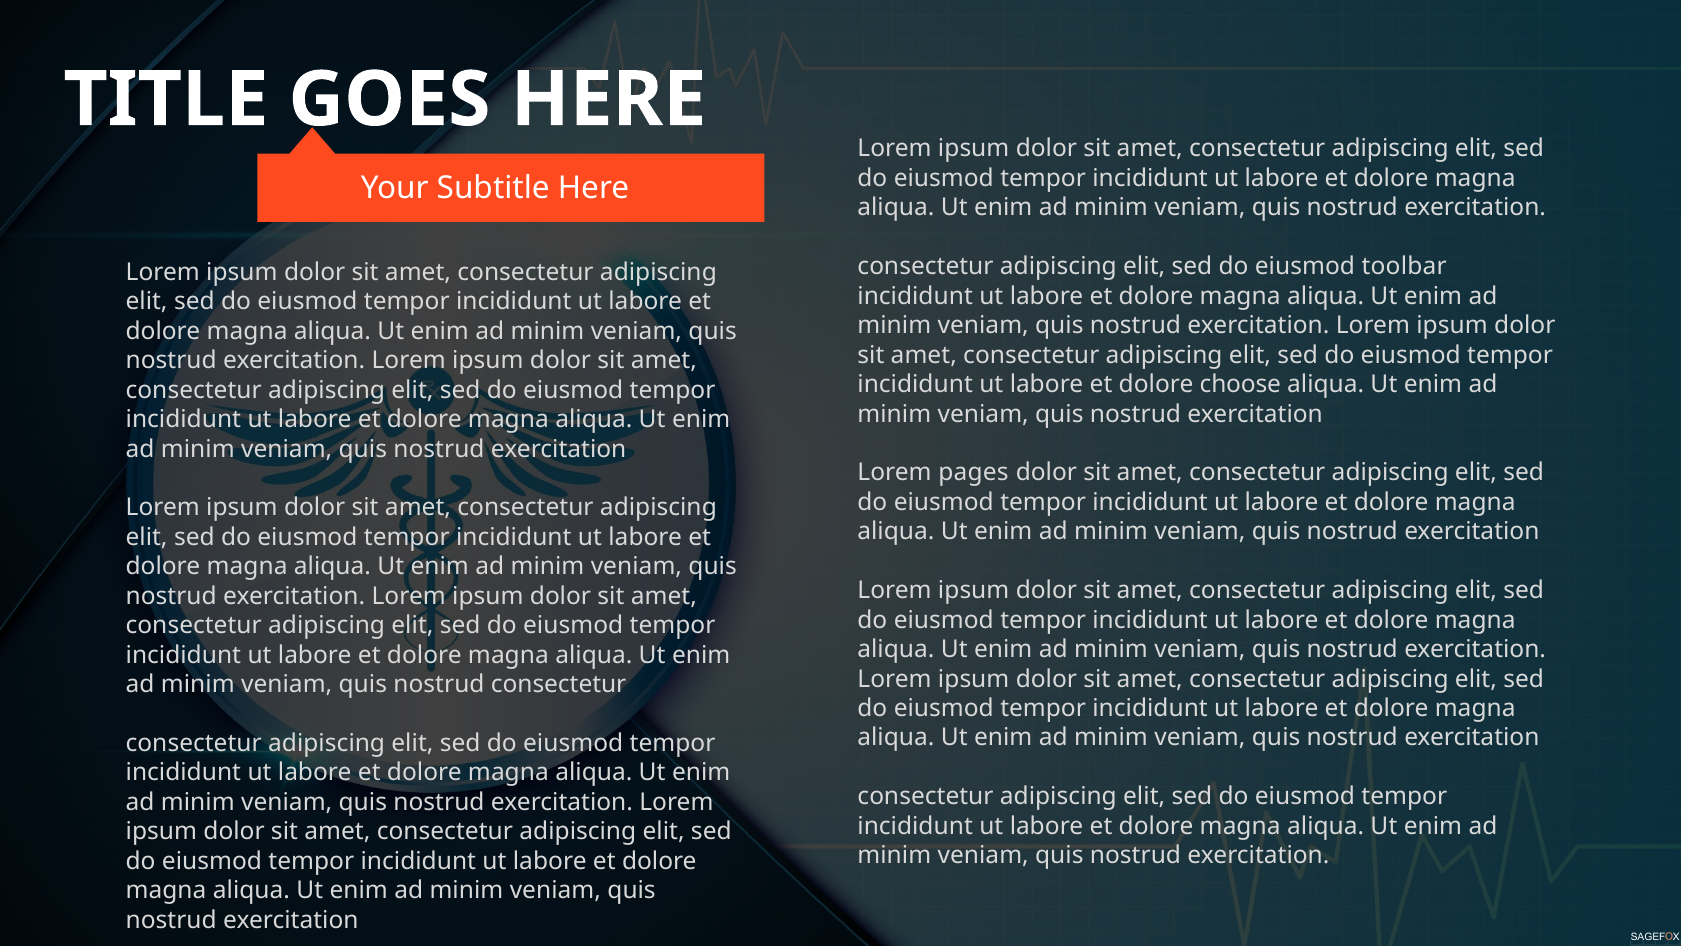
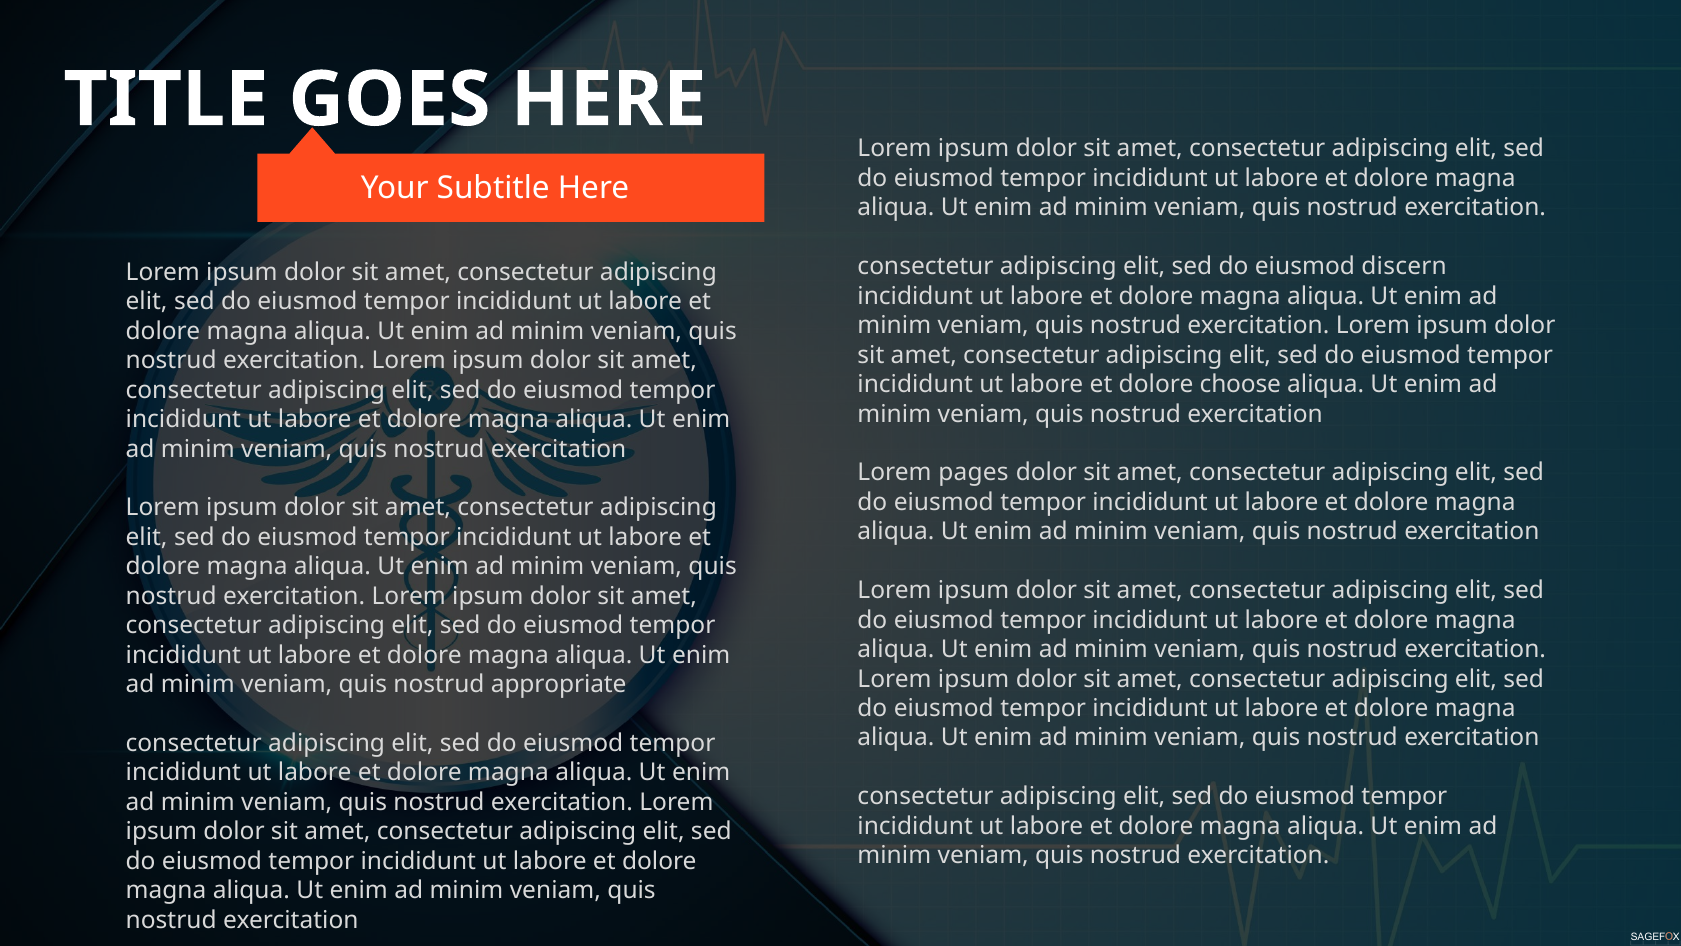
toolbar: toolbar -> discern
nostrud consectetur: consectetur -> appropriate
